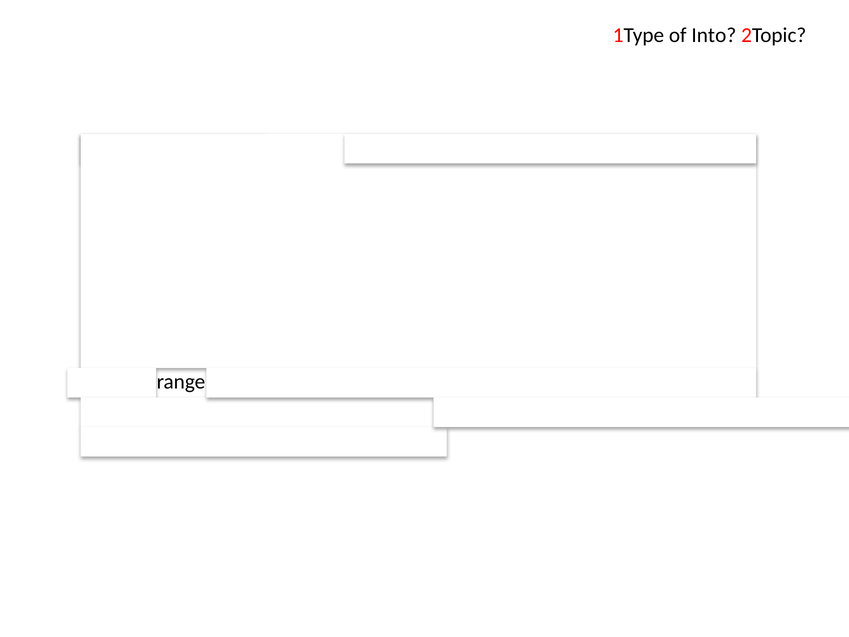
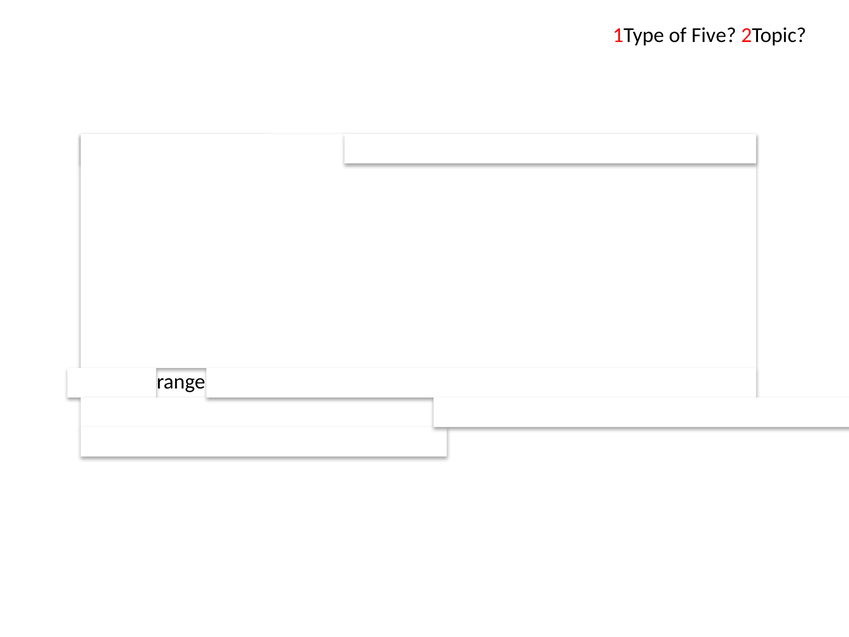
Into: Into -> Five
